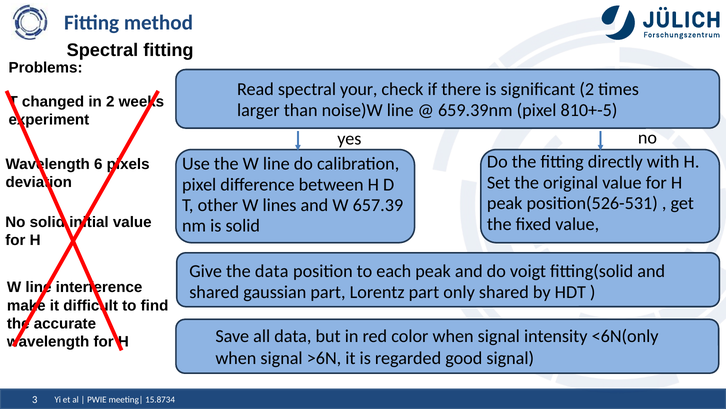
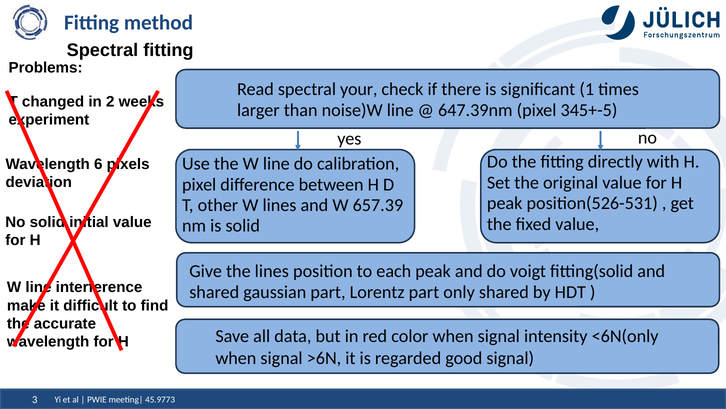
significant 2: 2 -> 1
659.39nm: 659.39nm -> 647.39nm
810+-5: 810+-5 -> 345+-5
the data: data -> lines
15.8734: 15.8734 -> 45.9773
